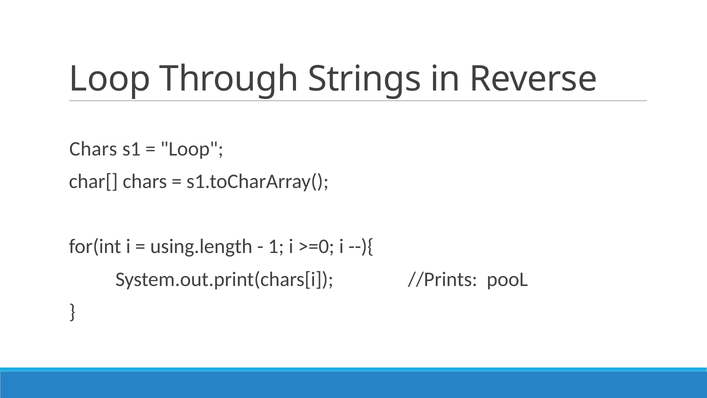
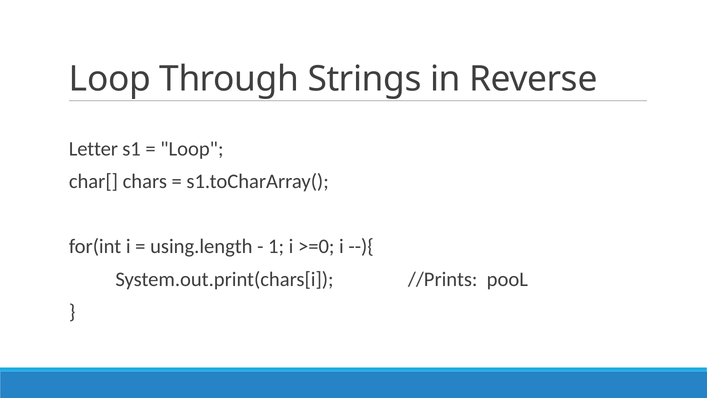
Chars at (93, 149): Chars -> Letter
